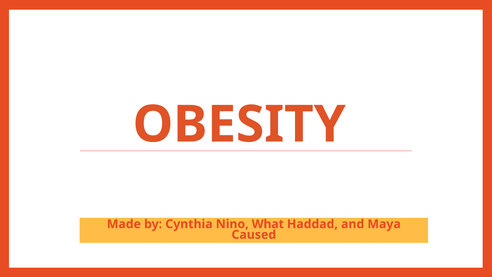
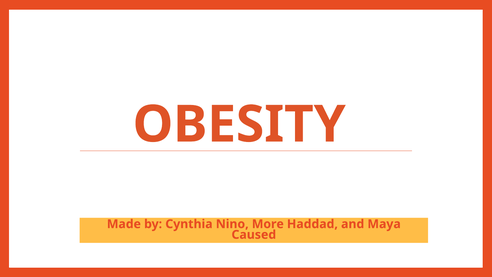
What: What -> More
